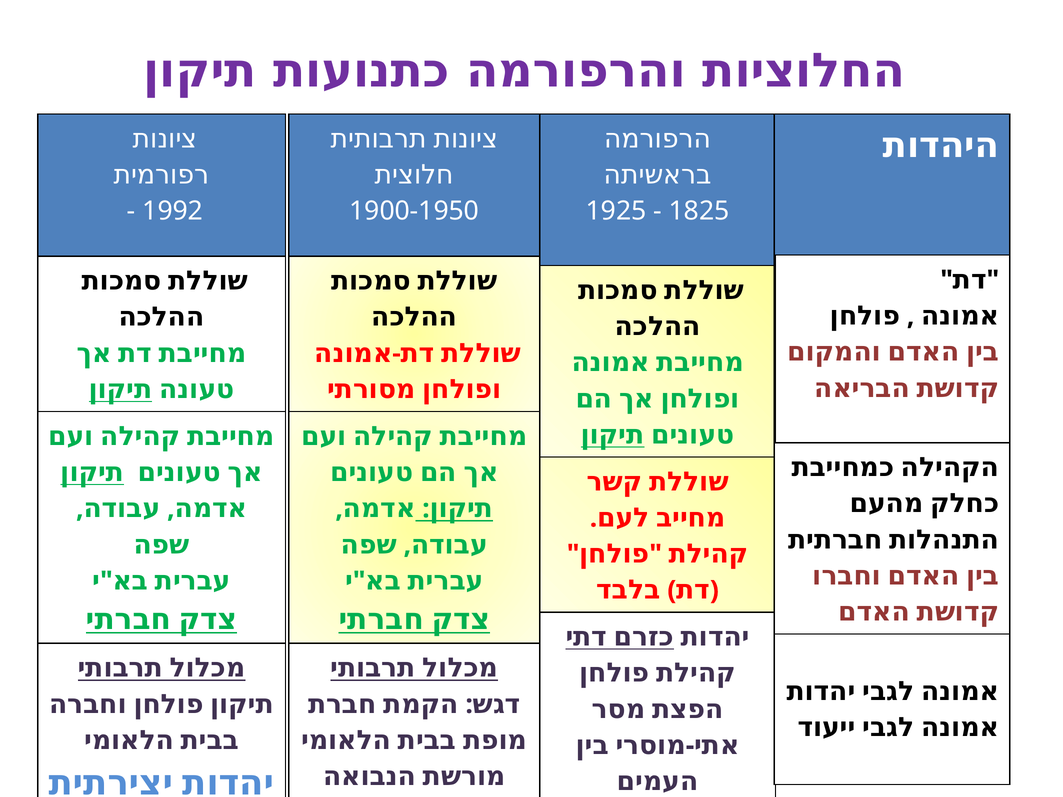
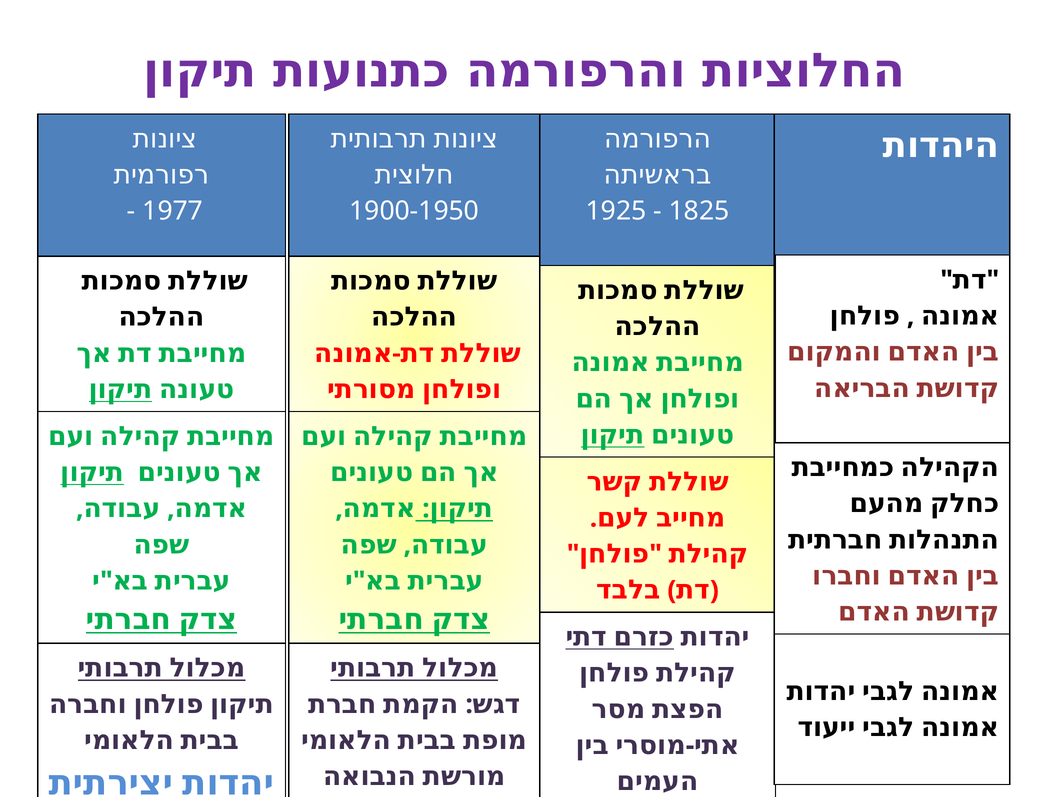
1992: 1992 -> 1977
